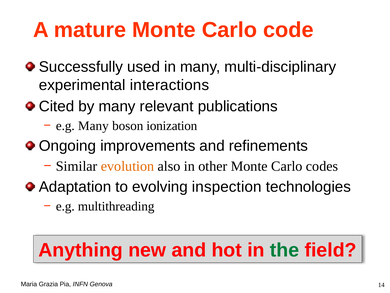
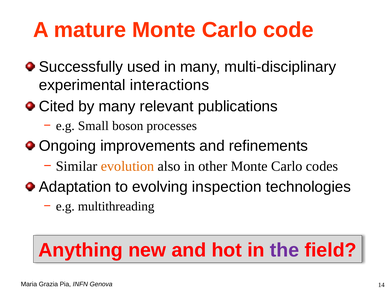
e.g Many: Many -> Small
ionization: ionization -> processes
the colour: green -> purple
